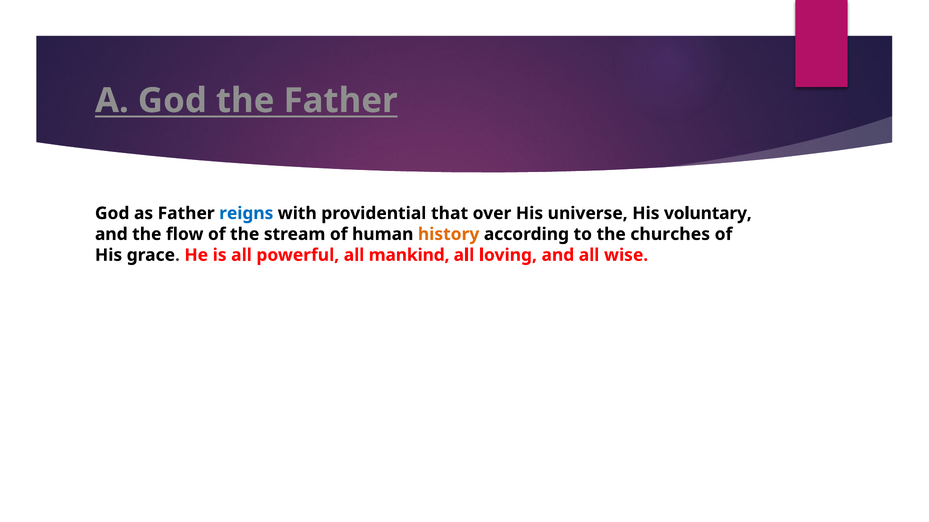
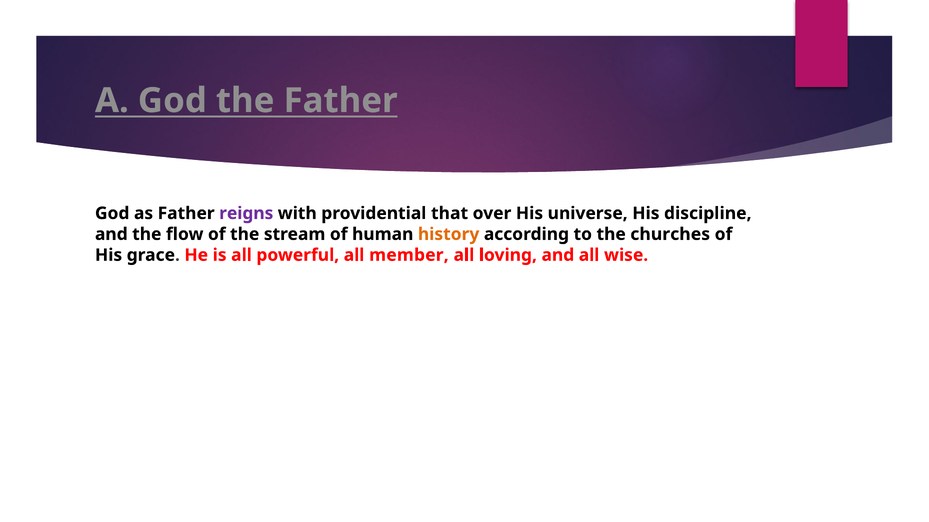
reigns colour: blue -> purple
voluntary: voluntary -> discipline
mankind: mankind -> member
